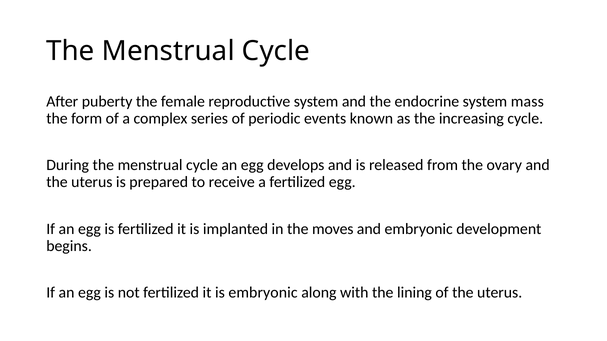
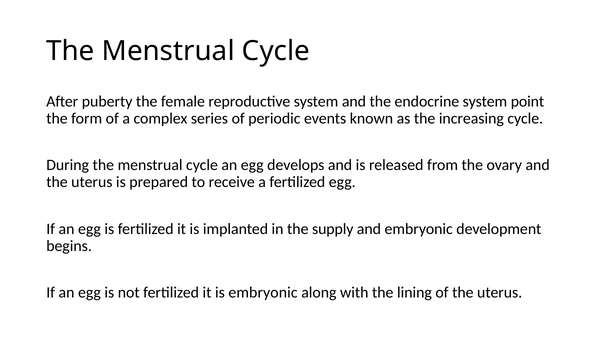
mass: mass -> point
moves: moves -> supply
